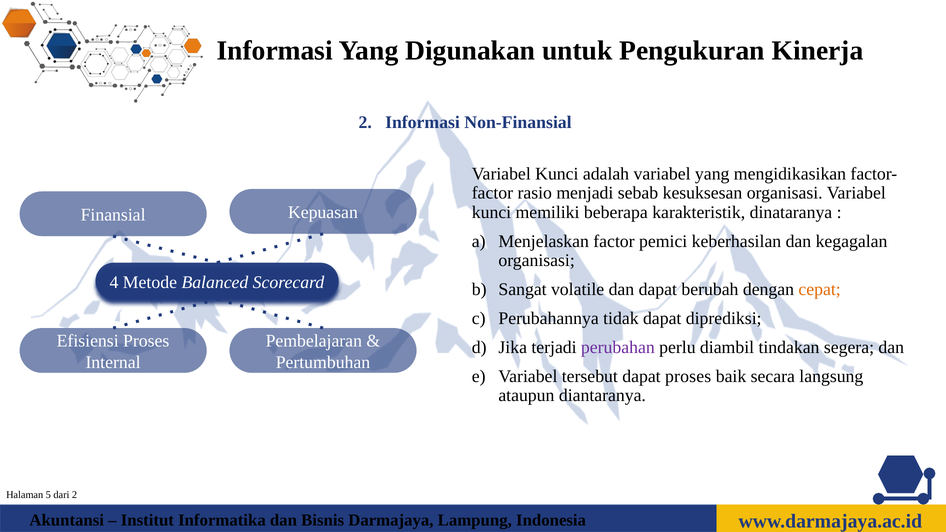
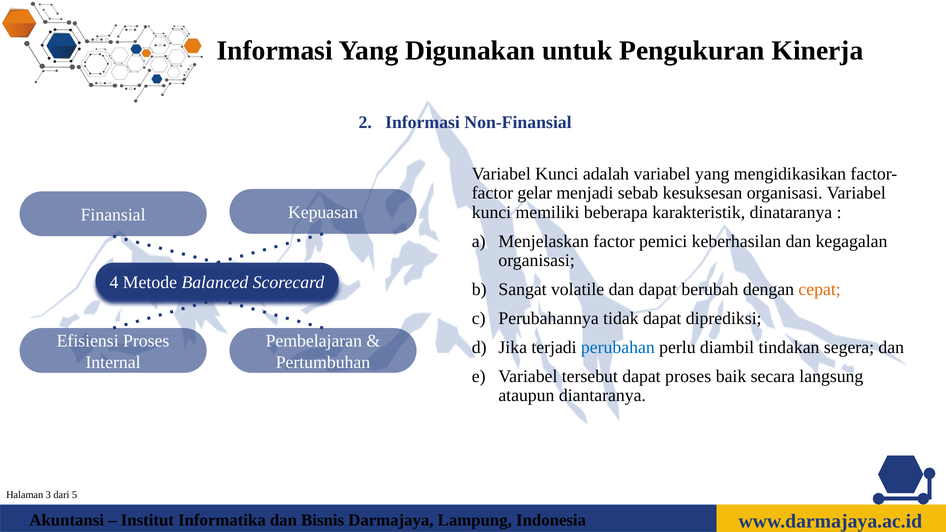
rasio: rasio -> gelar
perubahan colour: purple -> blue
5: 5 -> 3
dari 2: 2 -> 5
